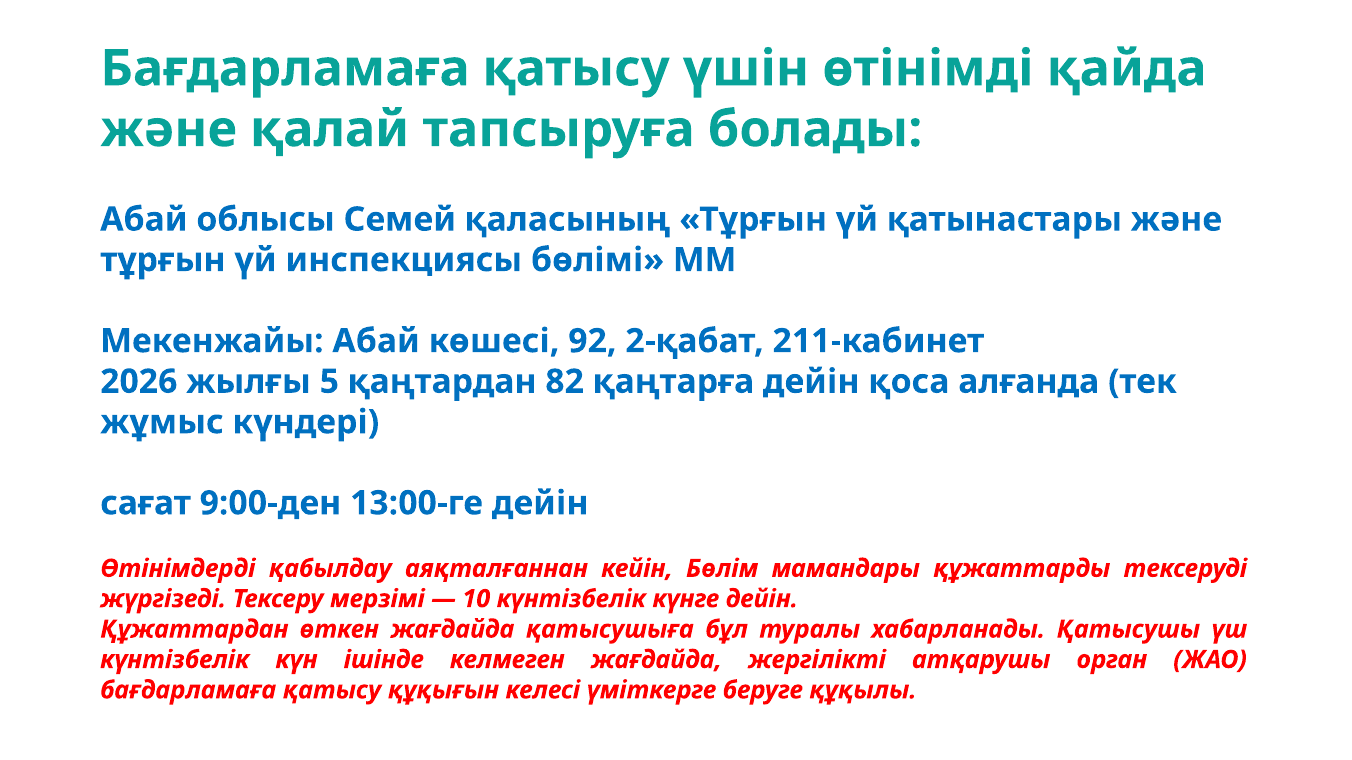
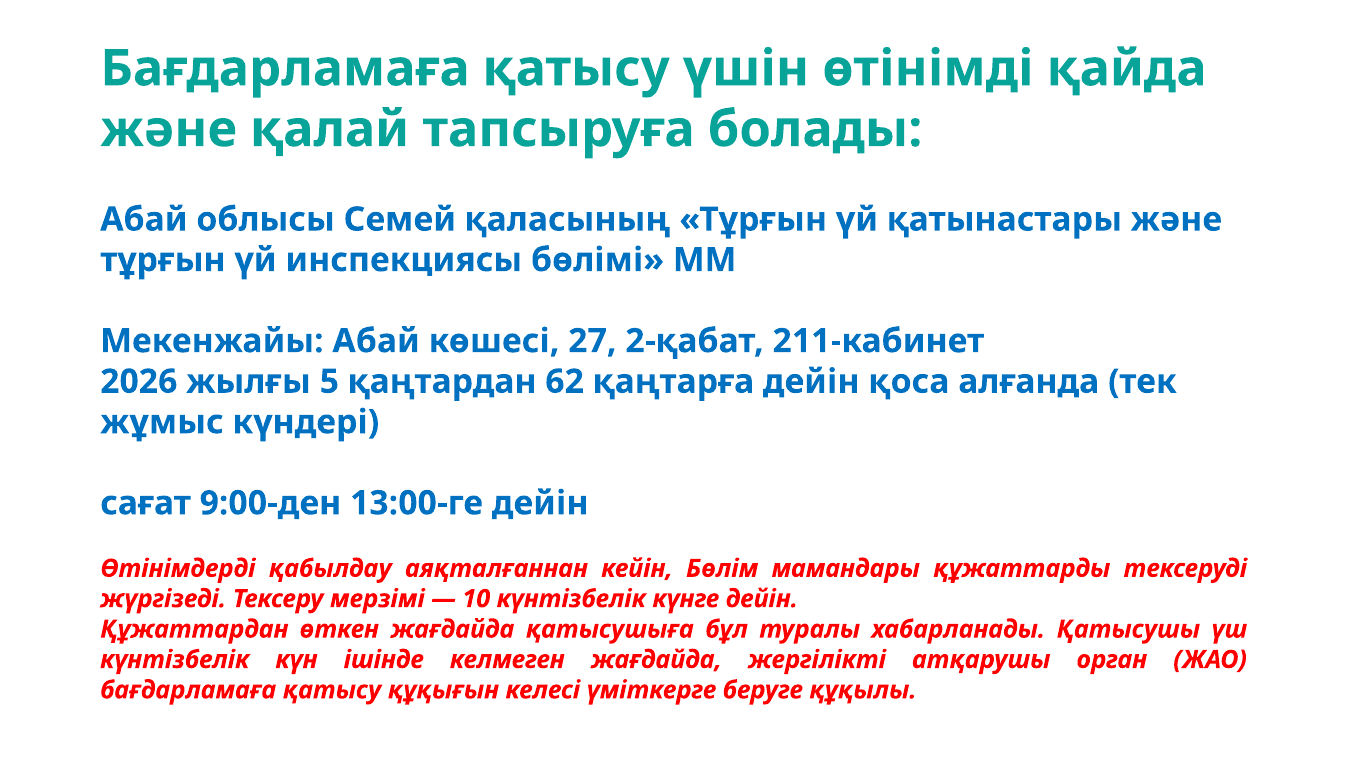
92: 92 -> 27
82: 82 -> 62
